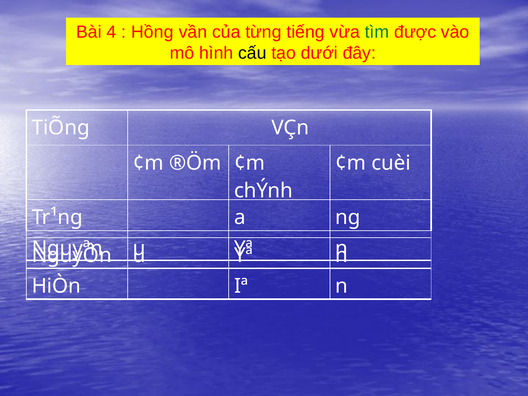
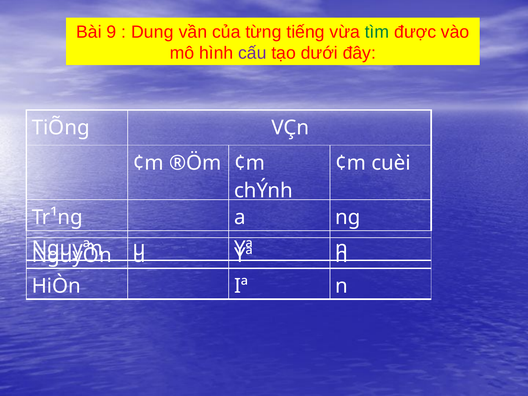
4: 4 -> 9
Hồng: Hồng -> Dung
cấu colour: black -> purple
